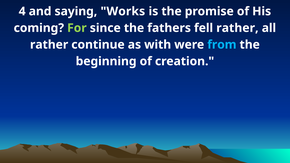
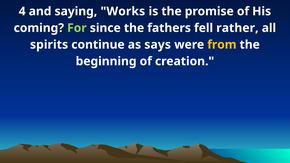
rather at (49, 45): rather -> spirits
with: with -> says
from colour: light blue -> yellow
